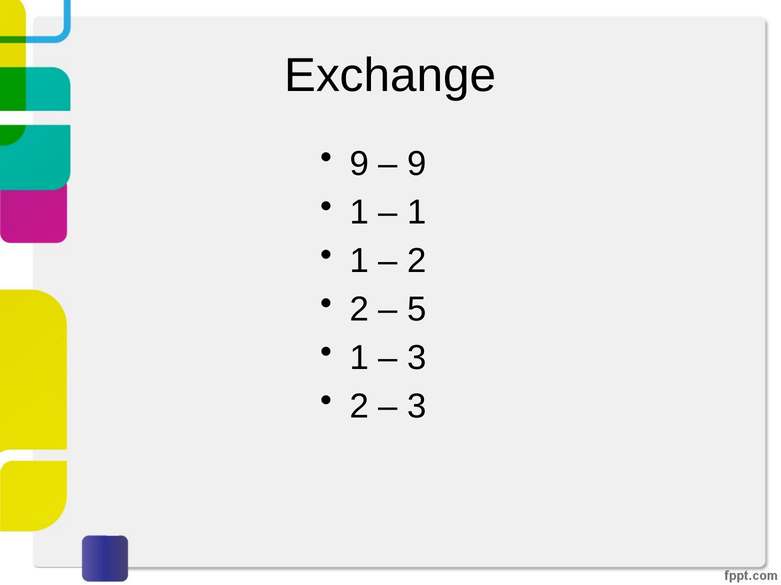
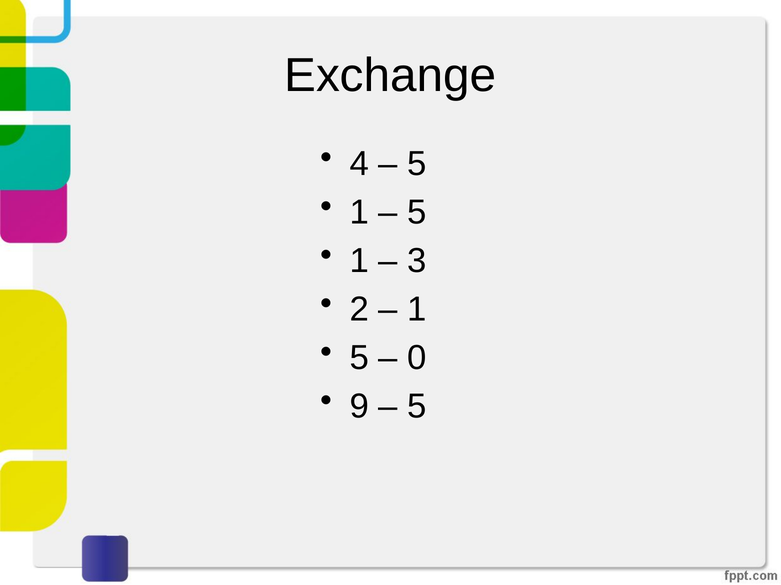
9 at (359, 164): 9 -> 4
9 at (417, 164): 9 -> 5
1 at (417, 212): 1 -> 5
2 at (417, 261): 2 -> 3
5 at (417, 310): 5 -> 1
1 at (359, 358): 1 -> 5
3 at (417, 358): 3 -> 0
2 at (359, 407): 2 -> 9
3 at (417, 407): 3 -> 5
